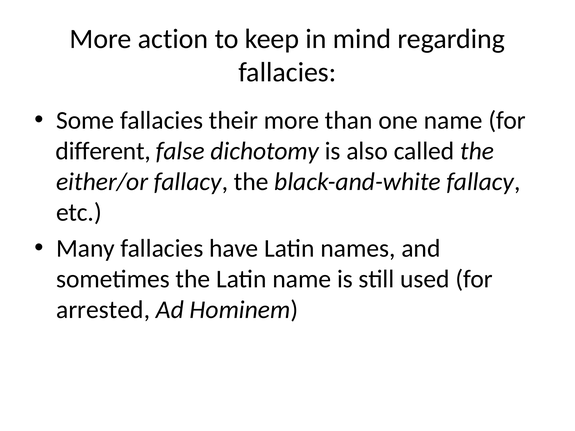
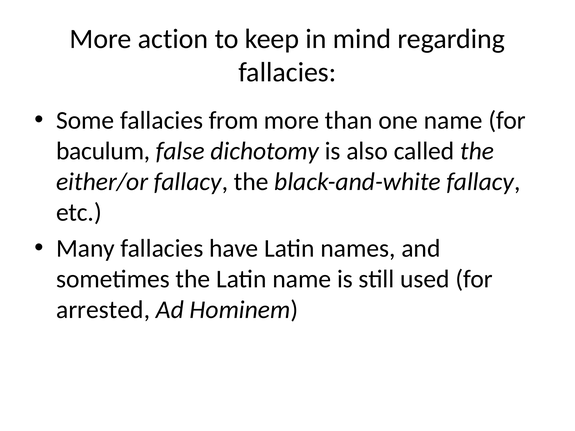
their: their -> from
different: different -> baculum
